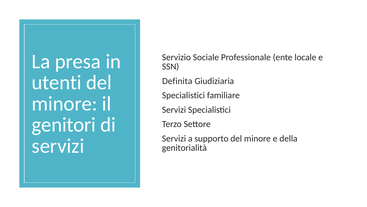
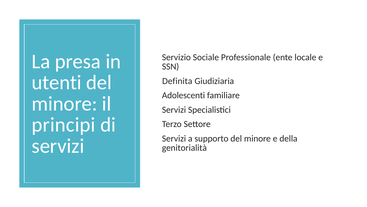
Specialistici at (183, 95): Specialistici -> Adolescenti
genitori: genitori -> principi
